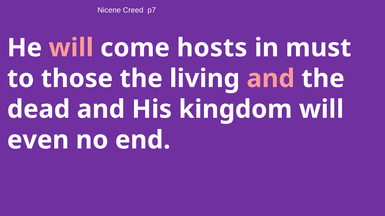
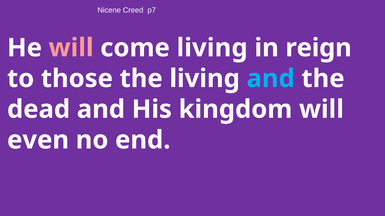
come hosts: hosts -> living
must: must -> reign
and at (271, 79) colour: pink -> light blue
